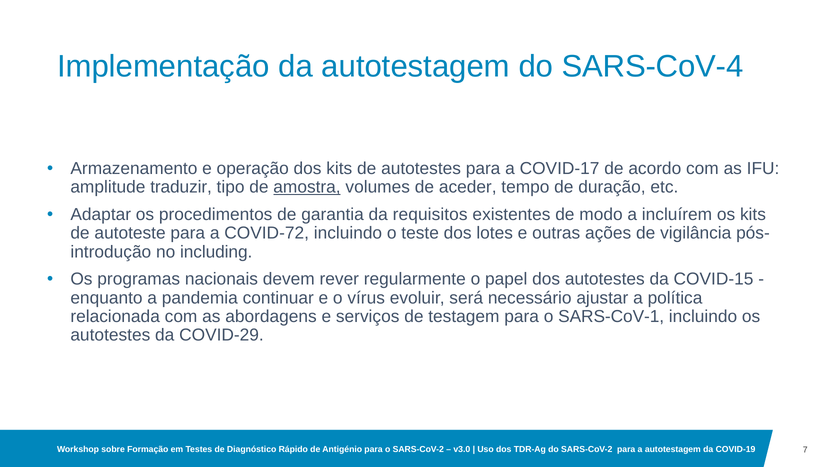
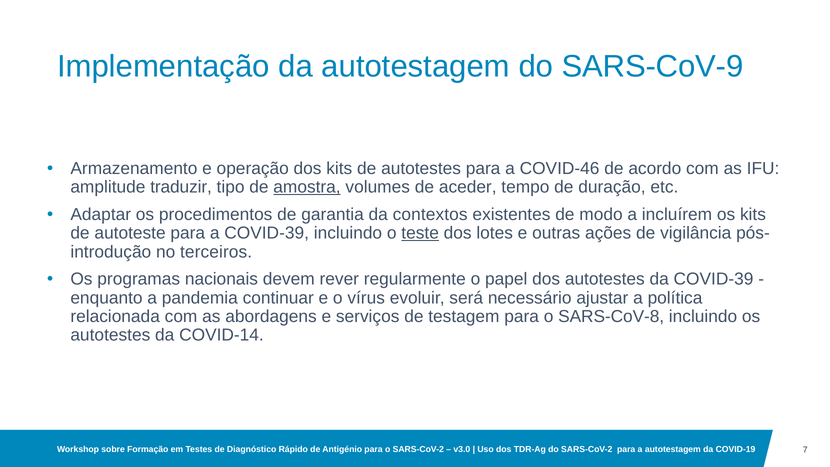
SARS-CoV-4: SARS-CoV-4 -> SARS-CoV-9
COVID-17: COVID-17 -> COVID-46
requisitos: requisitos -> contextos
a COVID-72: COVID-72 -> COVID-39
teste underline: none -> present
including: including -> terceiros
da COVID-15: COVID-15 -> COVID-39
SARS-CoV-1: SARS-CoV-1 -> SARS-CoV-8
COVID-29: COVID-29 -> COVID-14
